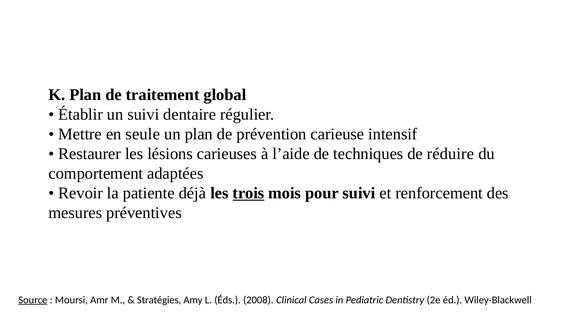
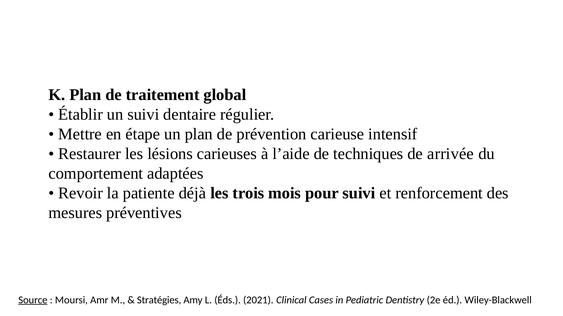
seule: seule -> étape
réduire: réduire -> arrivée
trois underline: present -> none
2008: 2008 -> 2021
